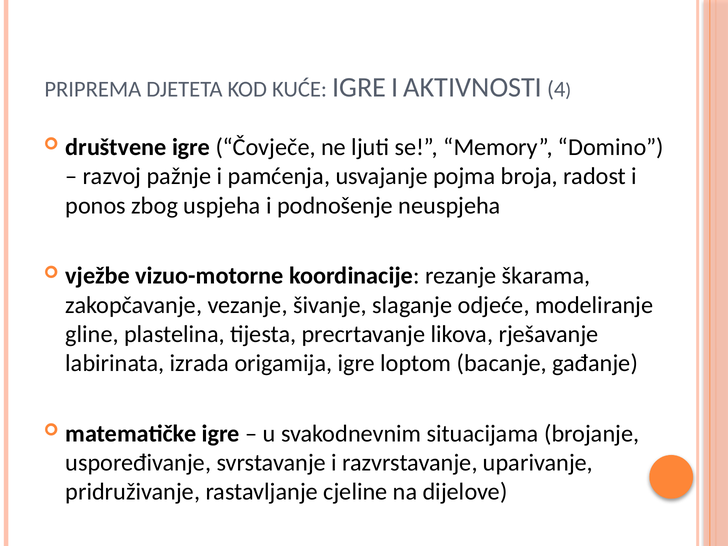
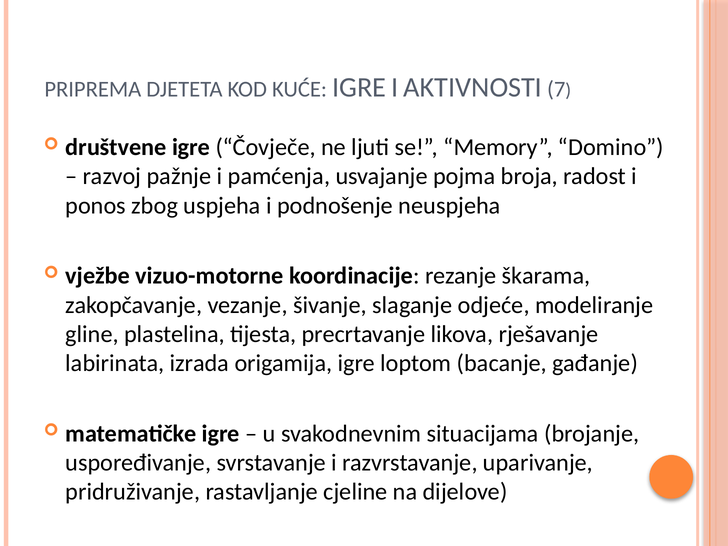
4: 4 -> 7
